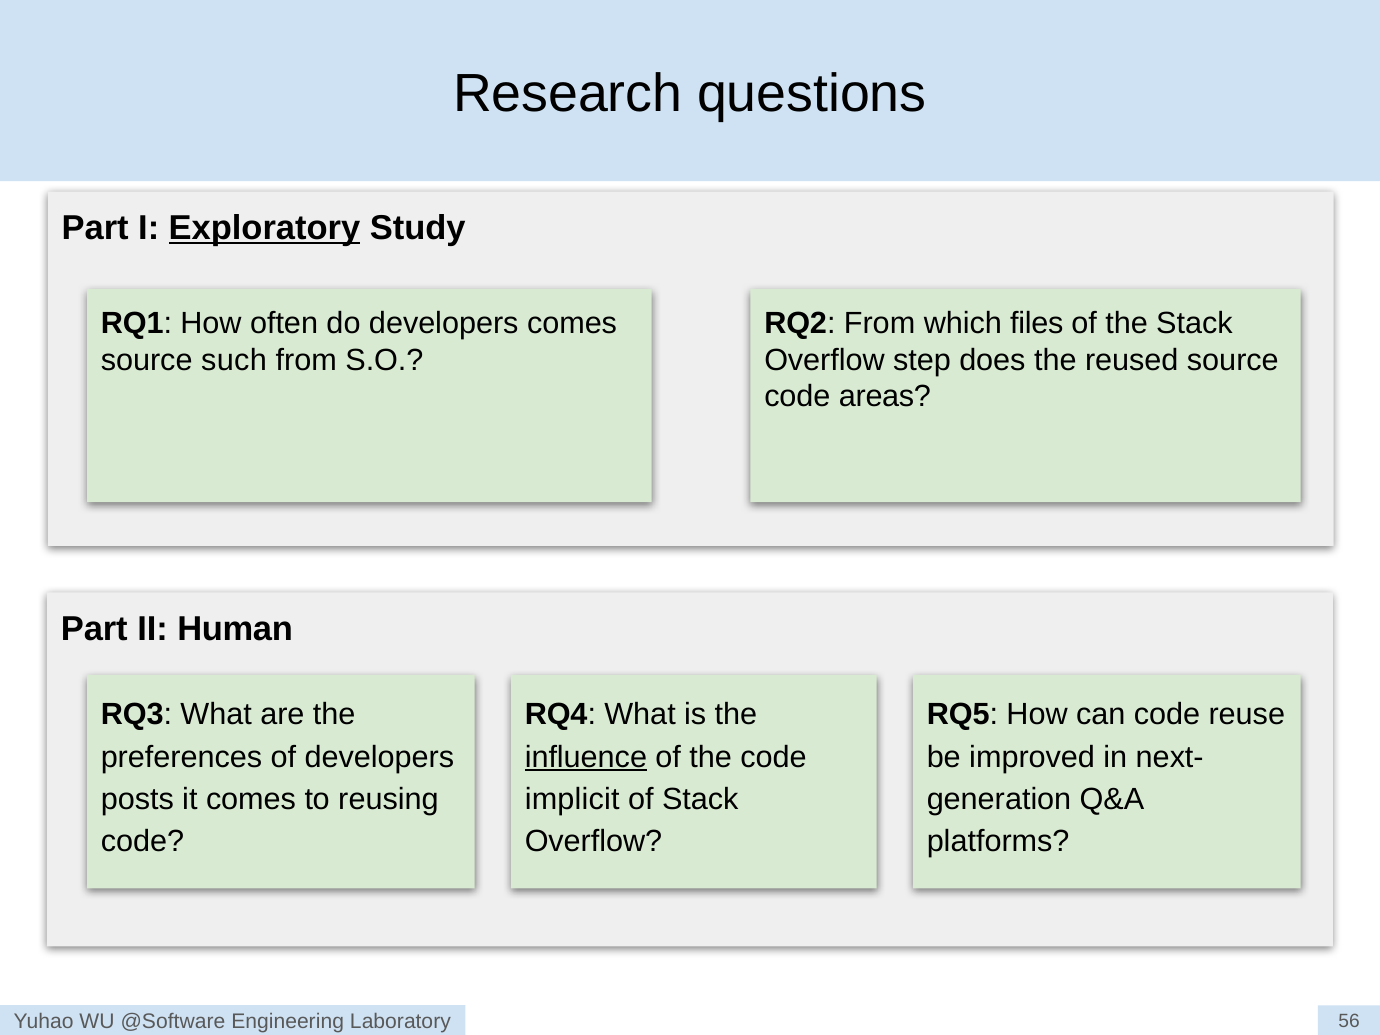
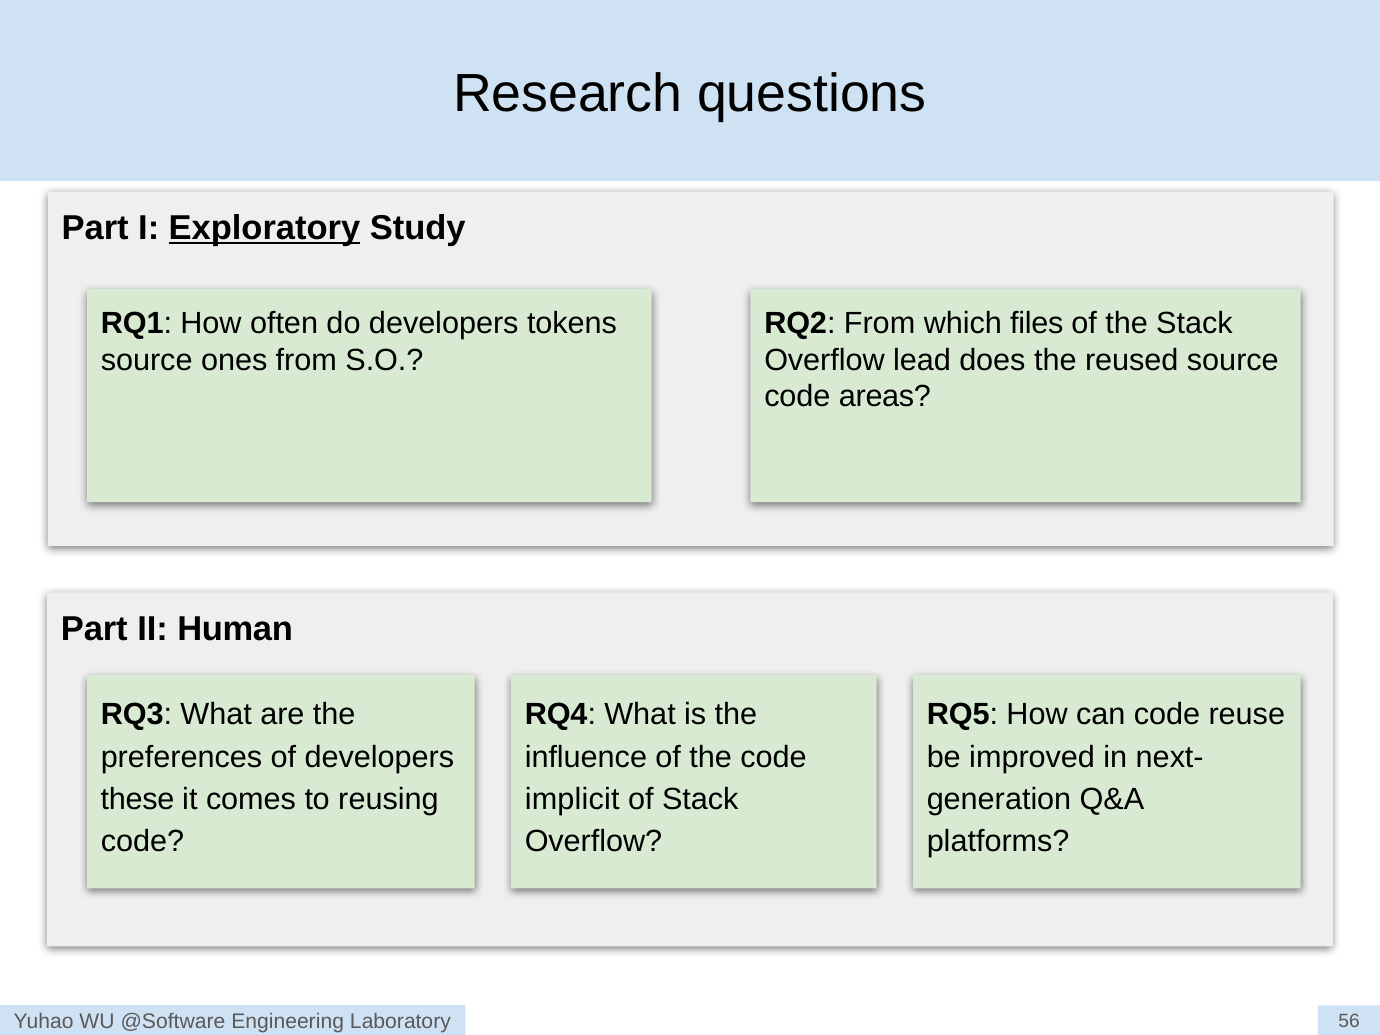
developers comes: comes -> tokens
such: such -> ones
step: step -> lead
influence underline: present -> none
posts: posts -> these
